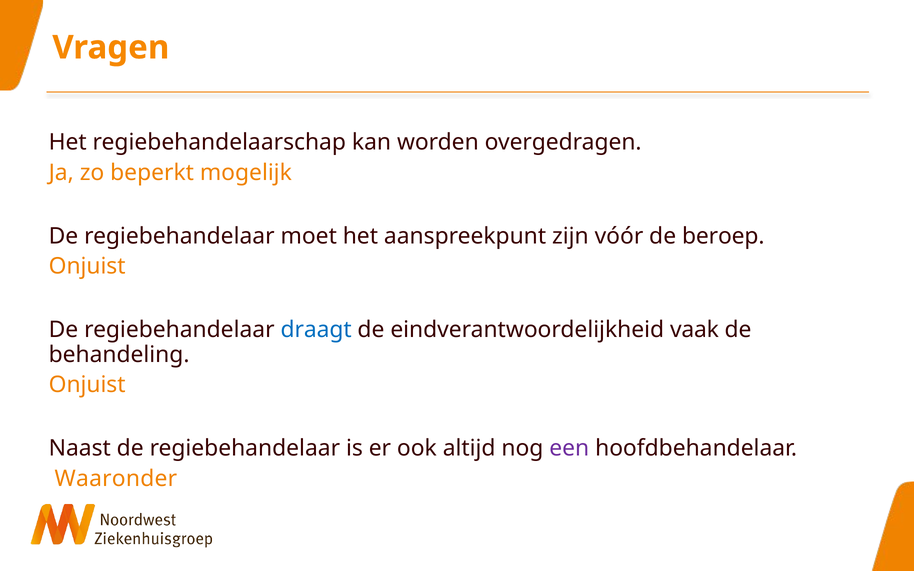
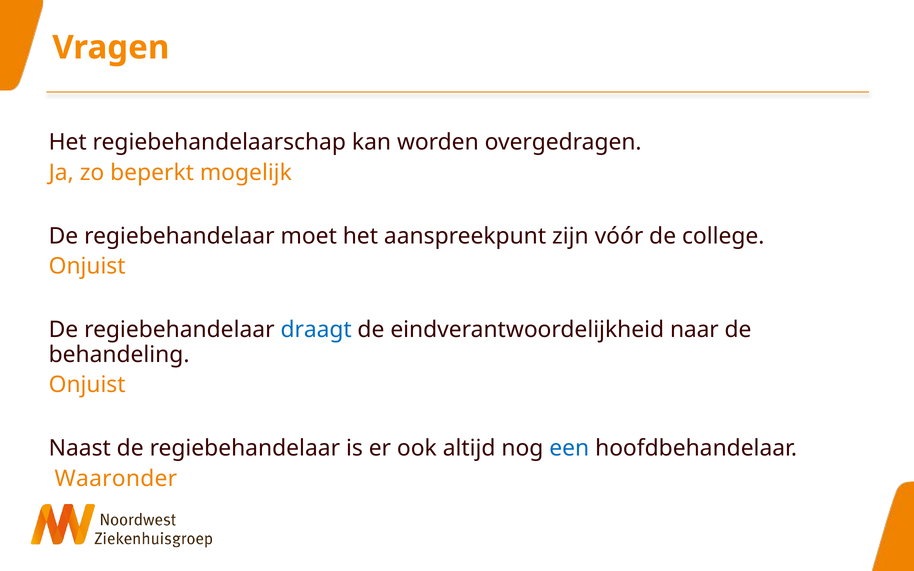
beroep: beroep -> college
vaak: vaak -> naar
een colour: purple -> blue
